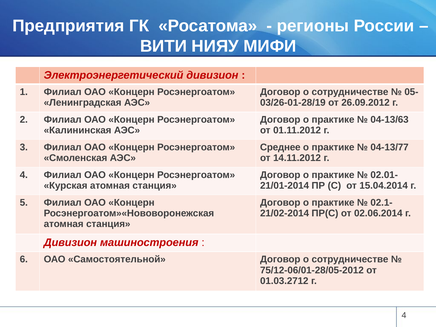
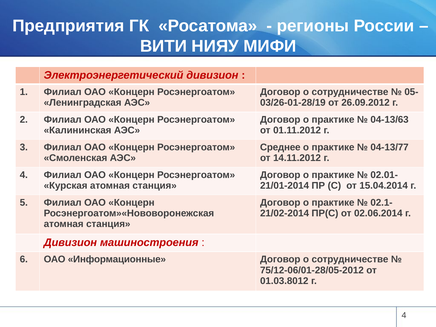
Самостоятельной: Самостоятельной -> Информационные
01.03.2712: 01.03.2712 -> 01.03.8012
